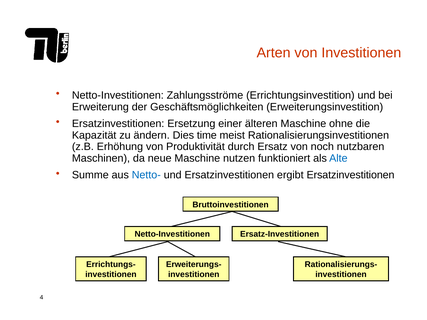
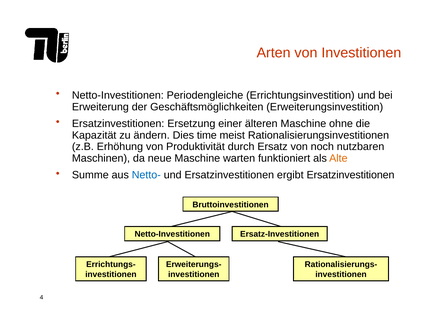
Zahlungsströme: Zahlungsströme -> Periodengleiche
nutzen: nutzen -> warten
Alte colour: blue -> orange
